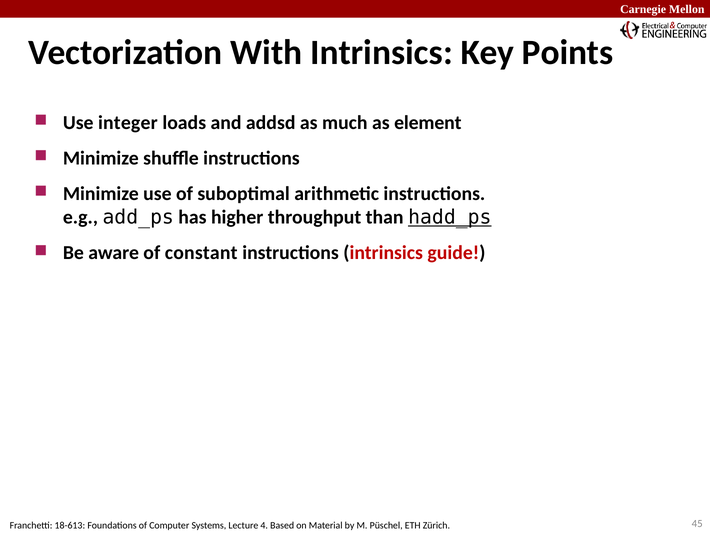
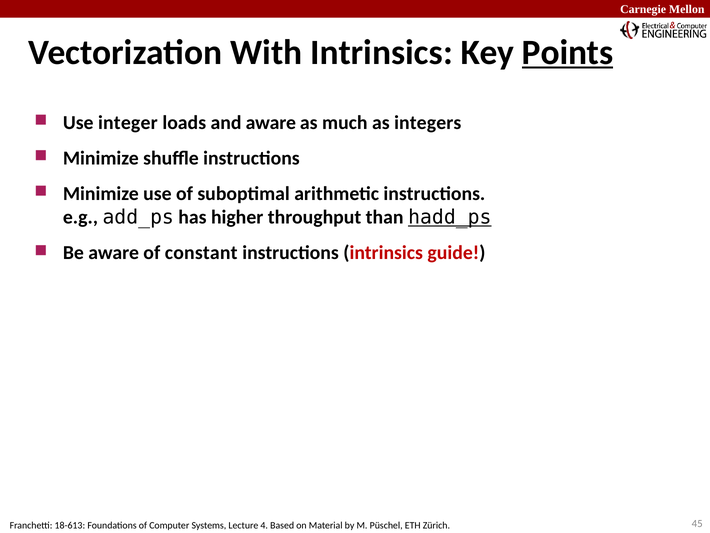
Points underline: none -> present
and addsd: addsd -> aware
element: element -> integers
